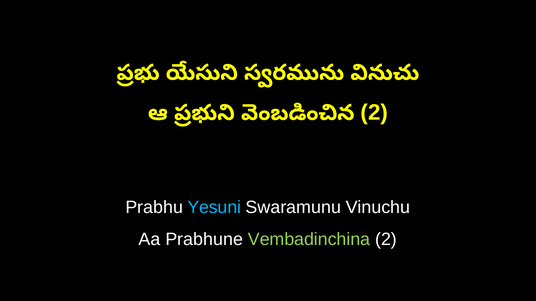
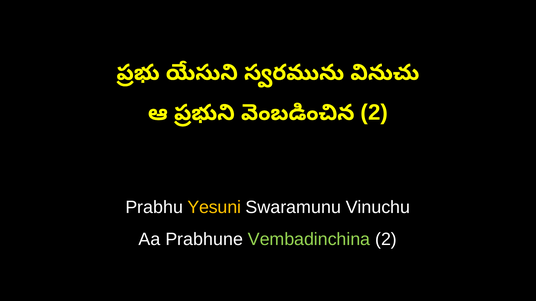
Yesuni colour: light blue -> yellow
